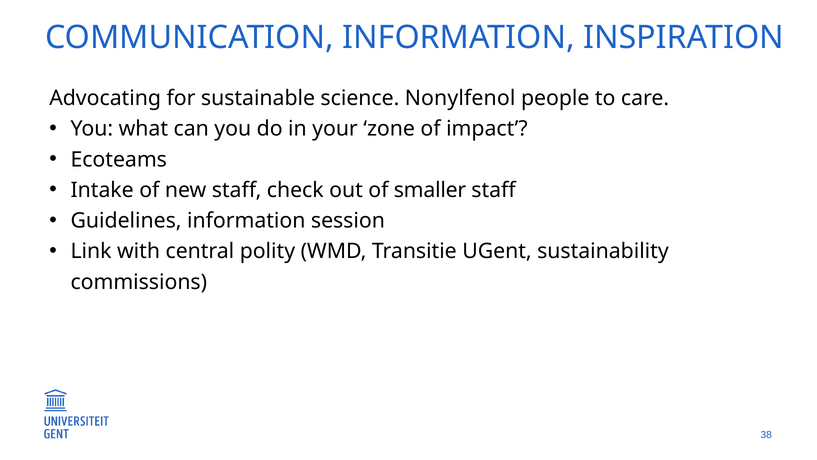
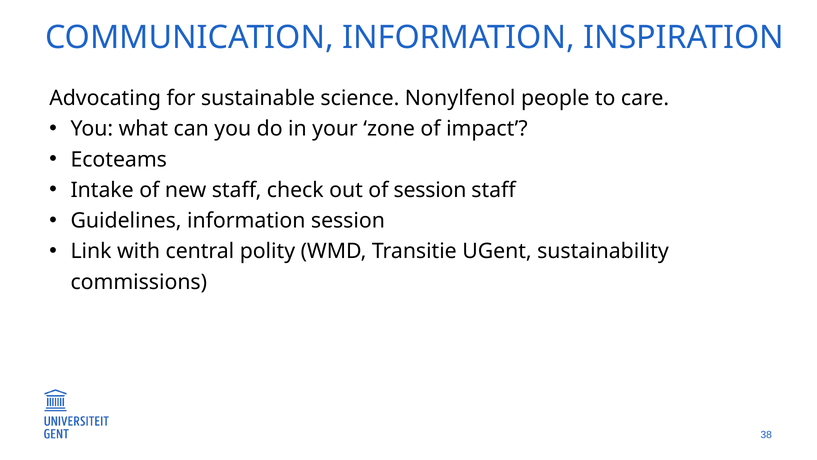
of smaller: smaller -> session
